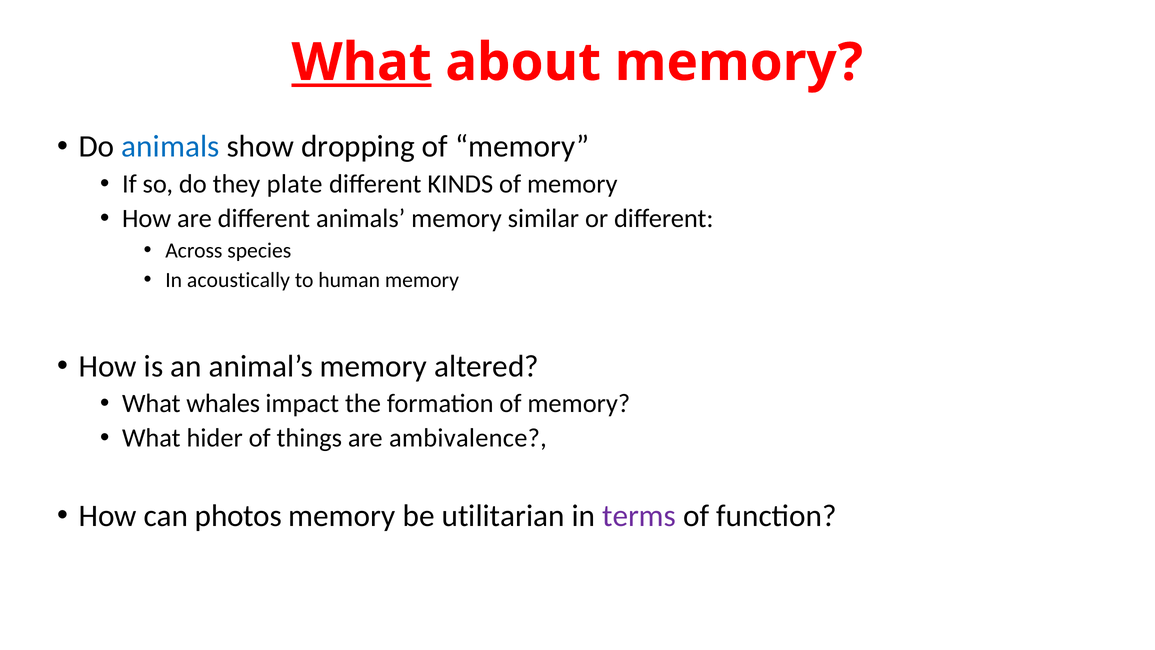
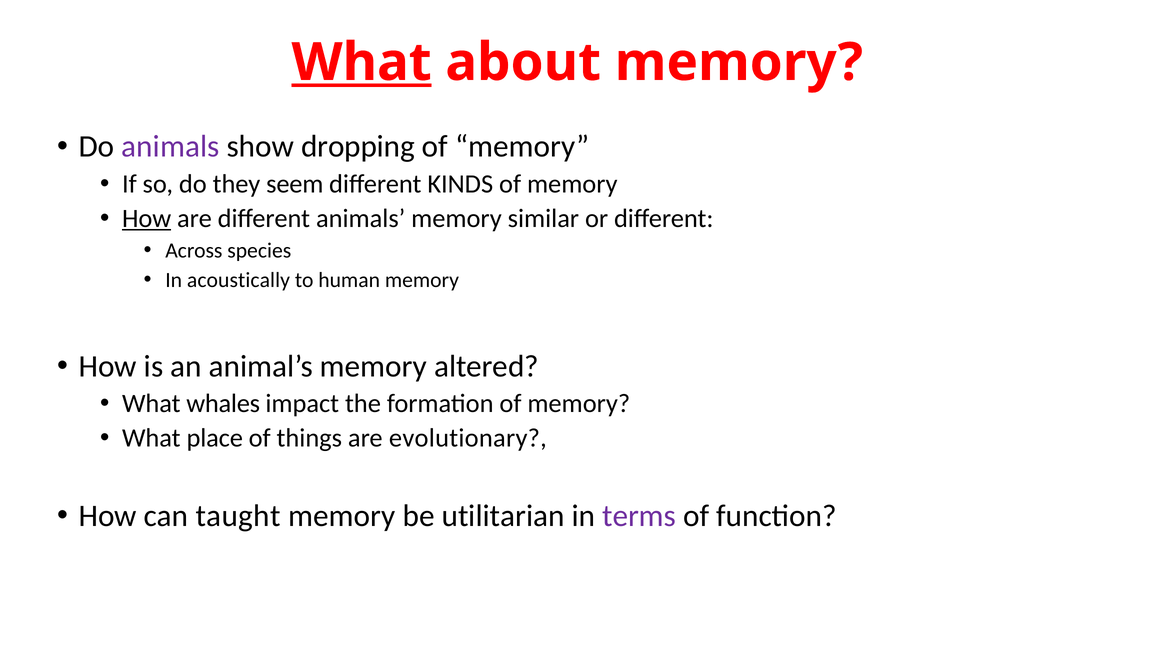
animals at (170, 147) colour: blue -> purple
plate: plate -> seem
How at (147, 218) underline: none -> present
hider: hider -> place
ambivalence: ambivalence -> evolutionary
photos: photos -> taught
